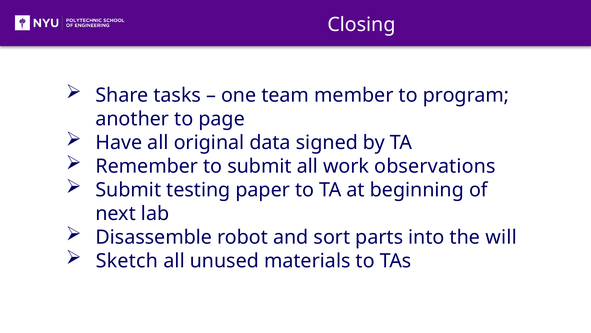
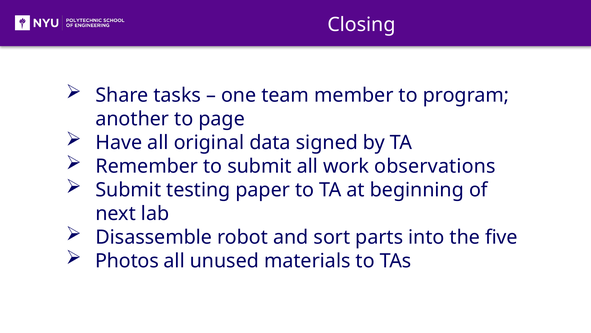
will: will -> five
Sketch: Sketch -> Photos
